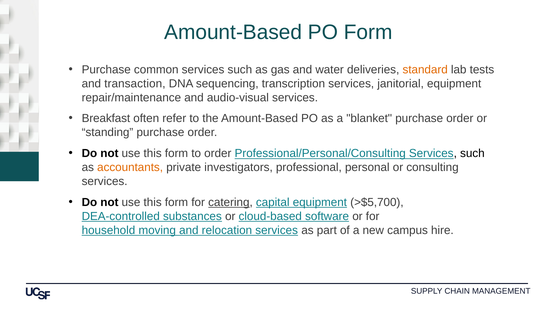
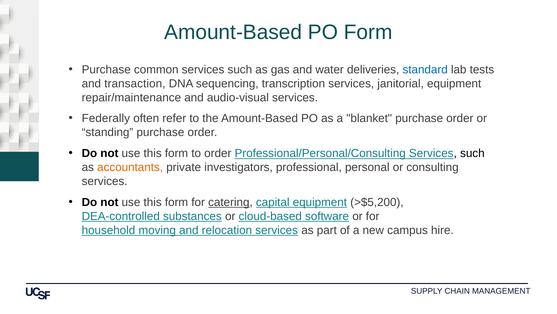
standard colour: orange -> blue
Breakfast: Breakfast -> Federally
>$5,700: >$5,700 -> >$5,200
